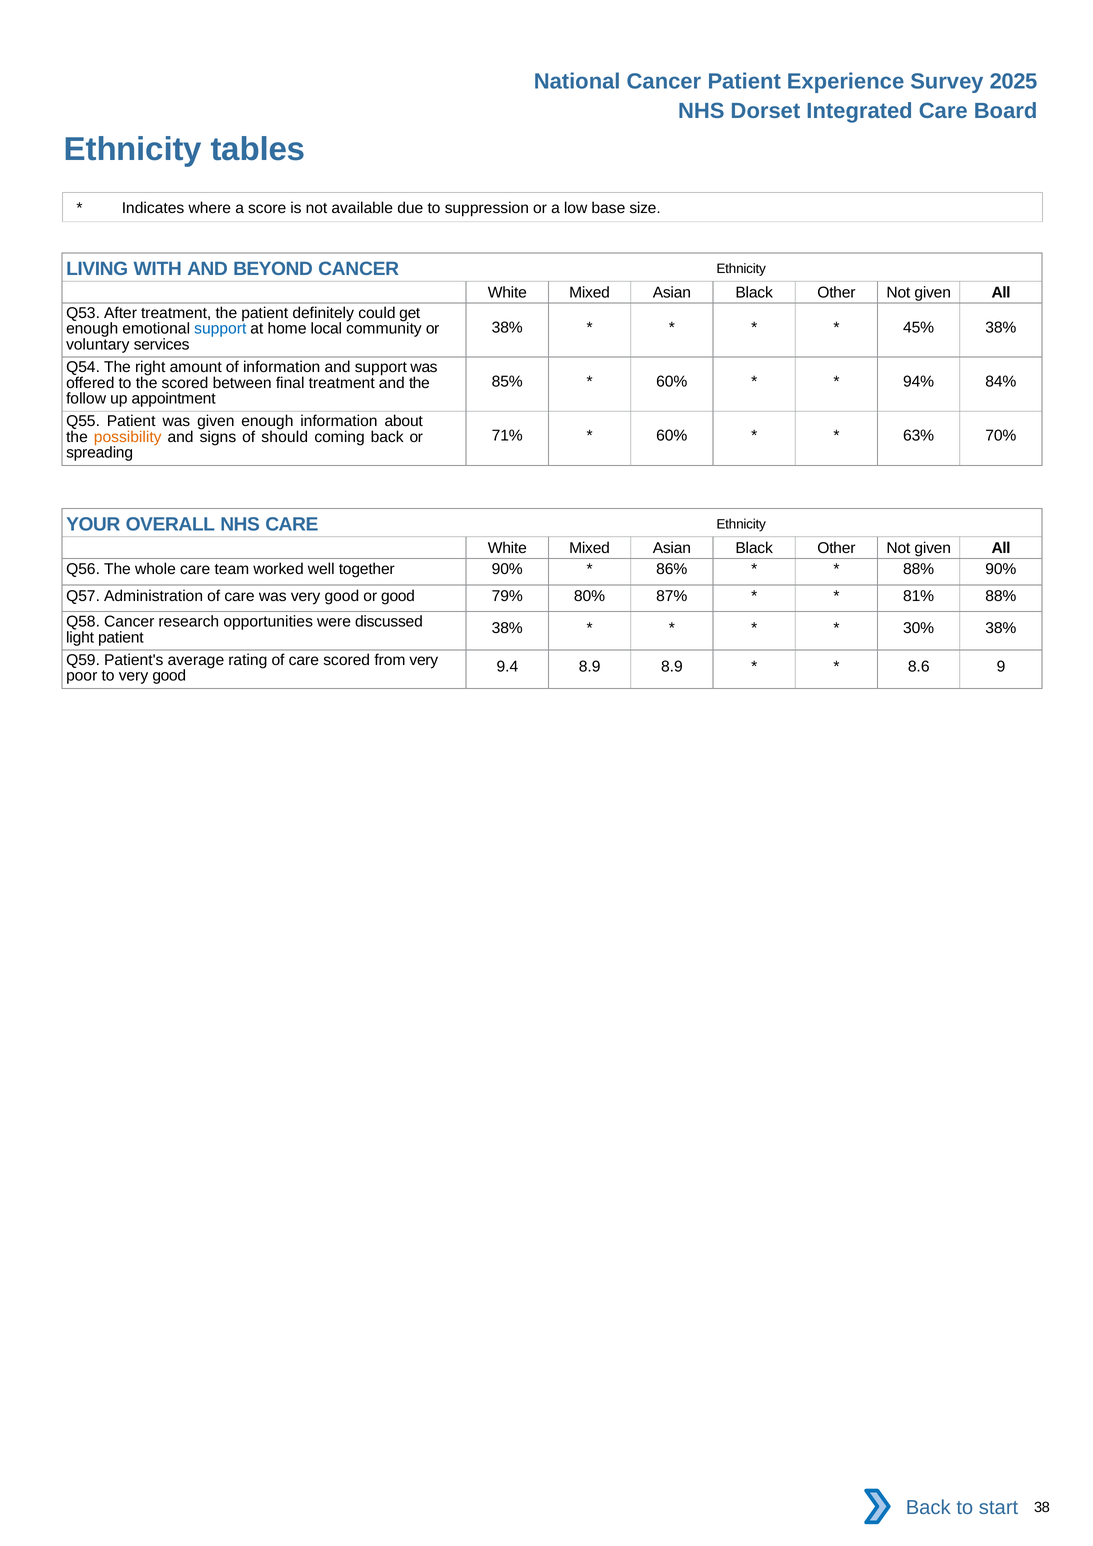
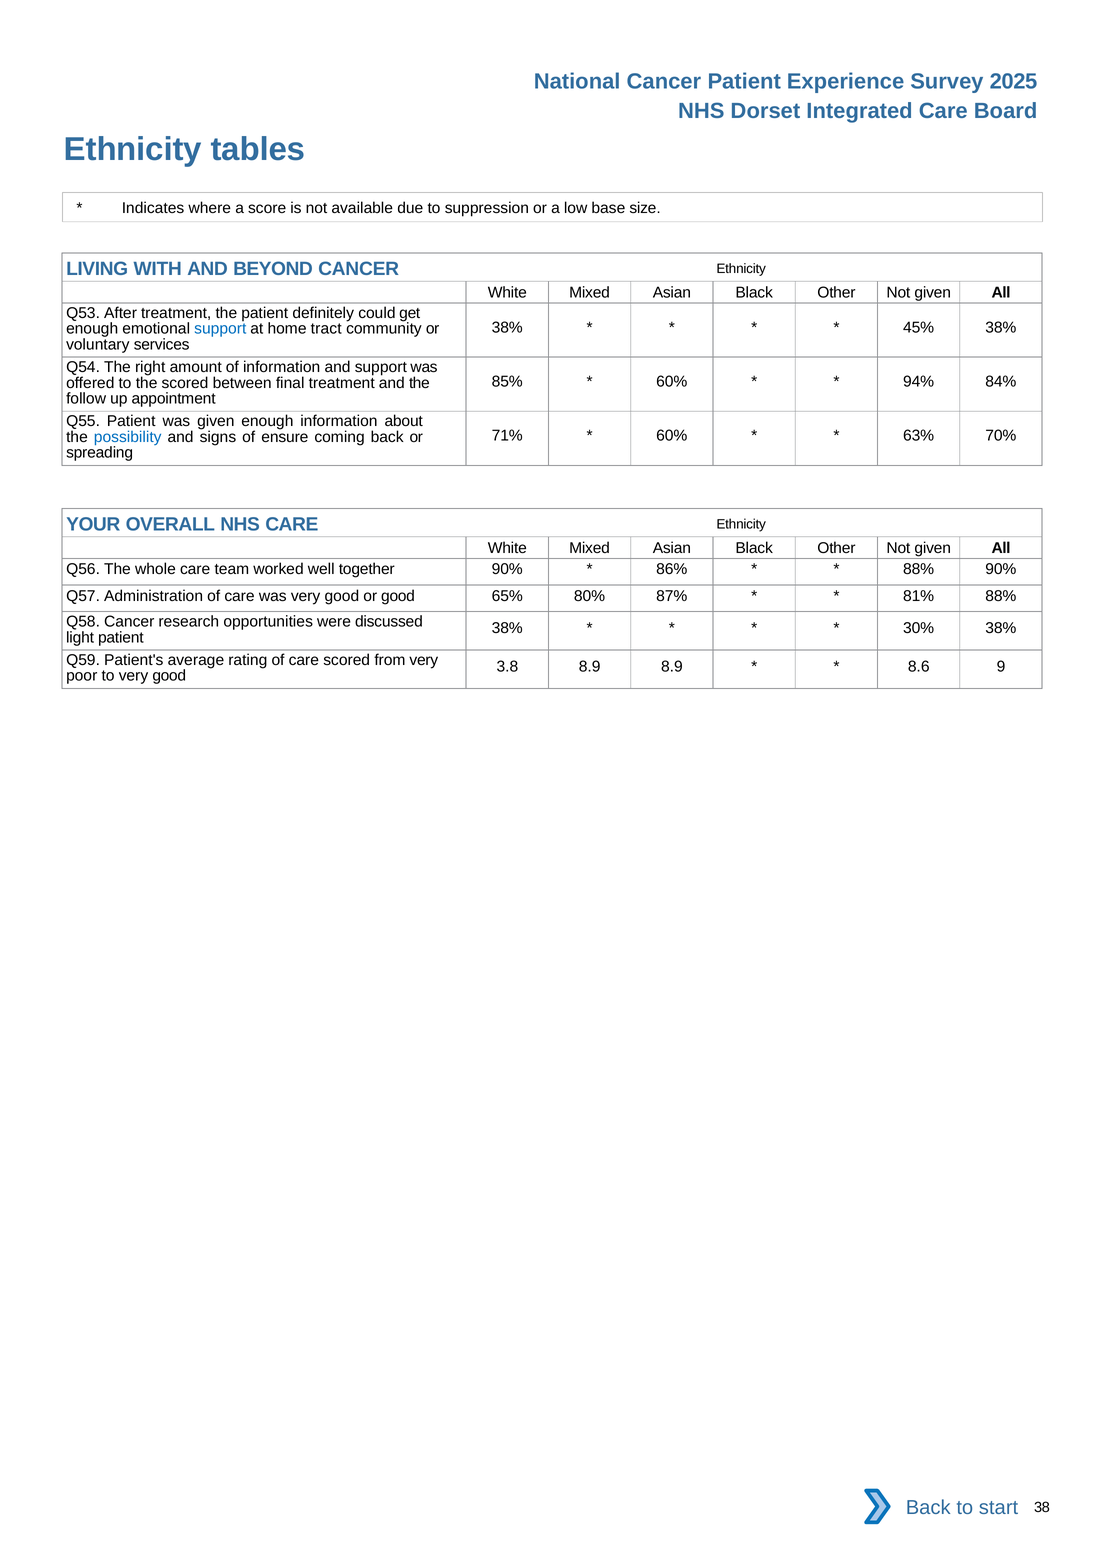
local: local -> tract
possibility colour: orange -> blue
should: should -> ensure
79%: 79% -> 65%
9.4: 9.4 -> 3.8
